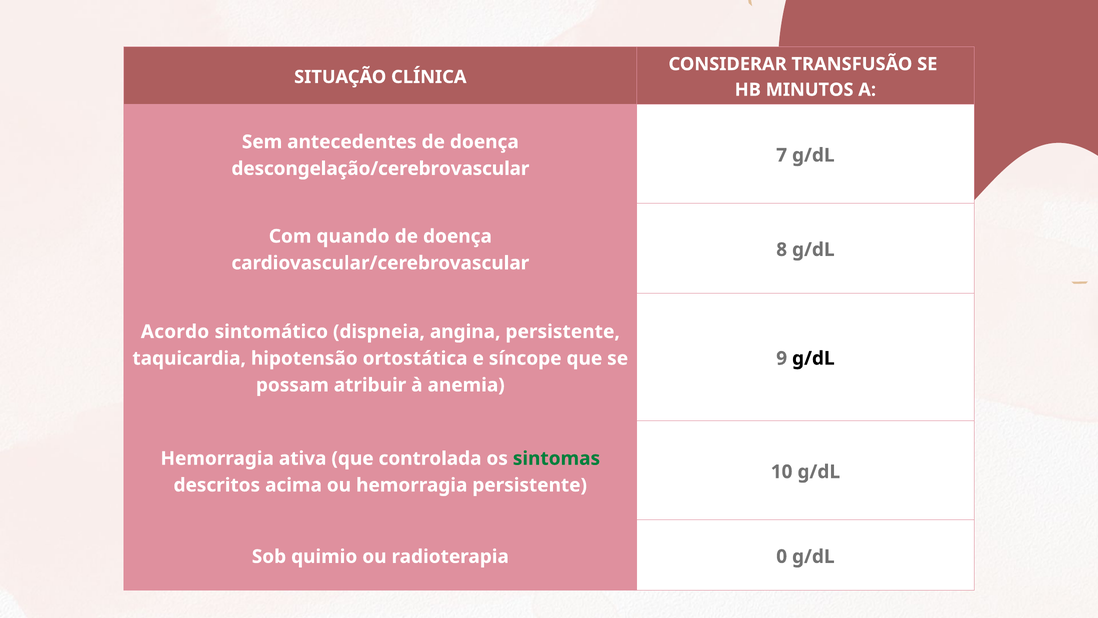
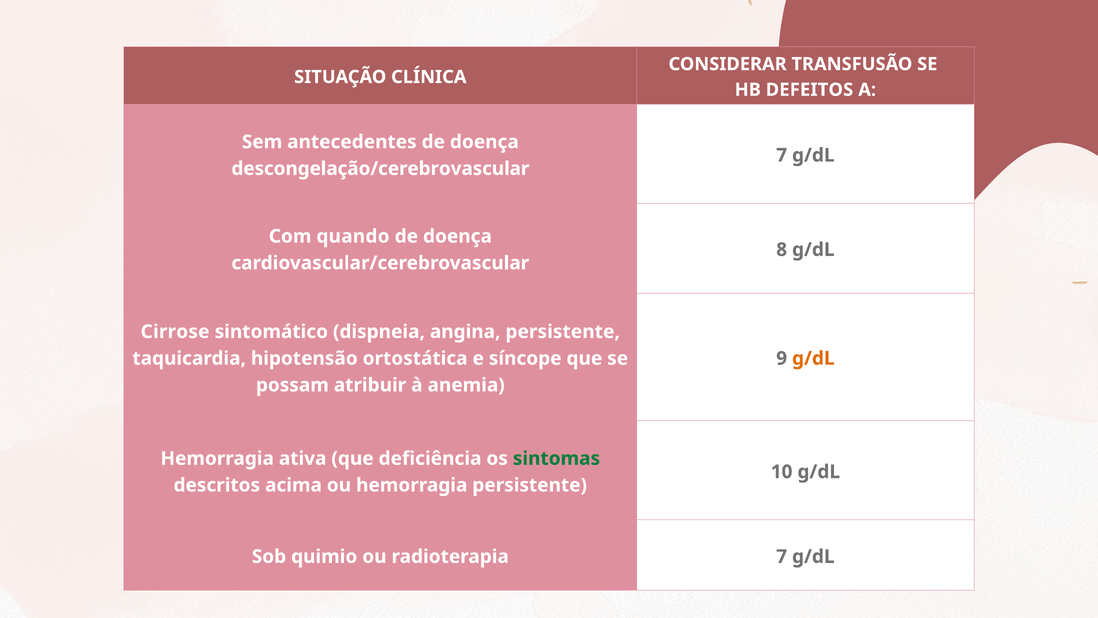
MINUTOS: MINUTOS -> DEFEITOS
Acordo: Acordo -> Cirrose
g/dL at (813, 358) colour: black -> orange
controlada: controlada -> deficiência
radioterapia 0: 0 -> 7
